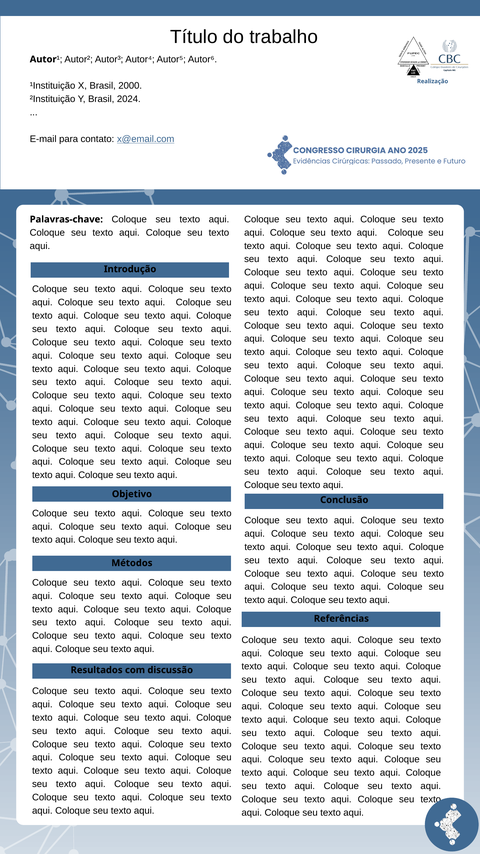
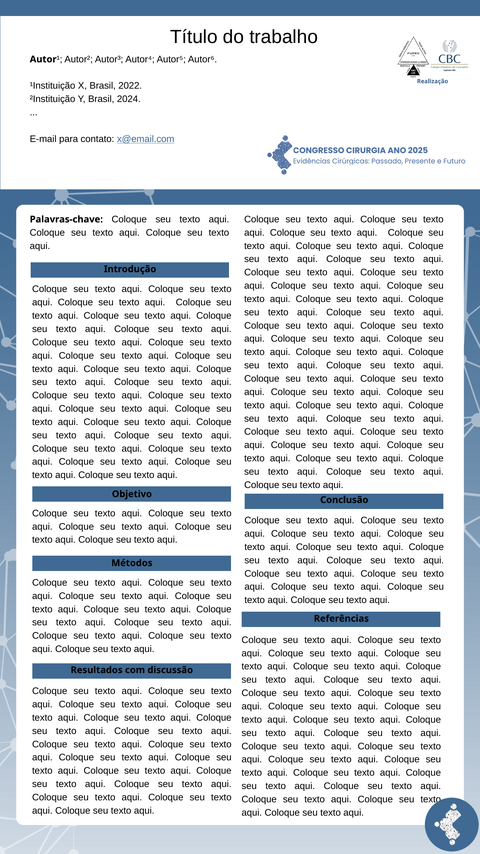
2000: 2000 -> 2022
